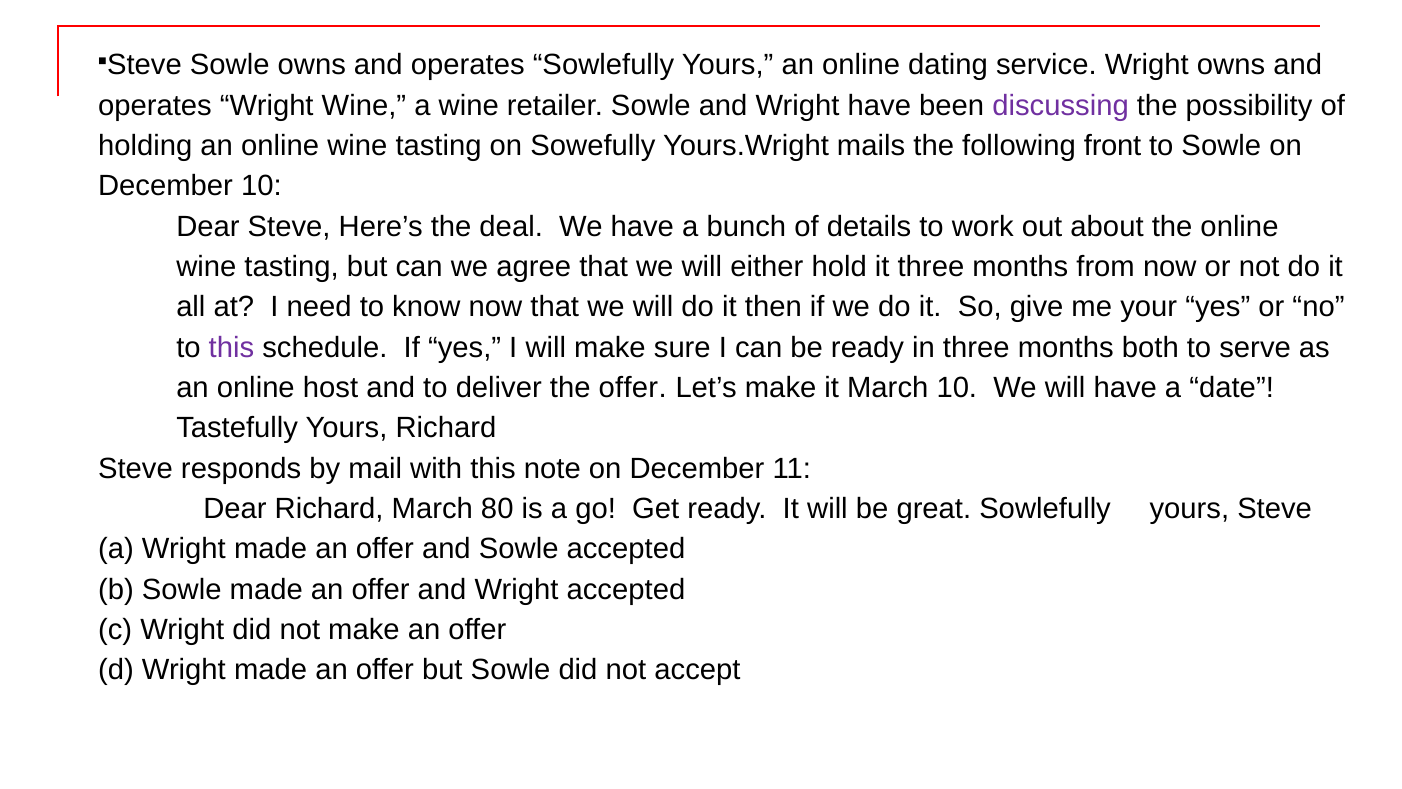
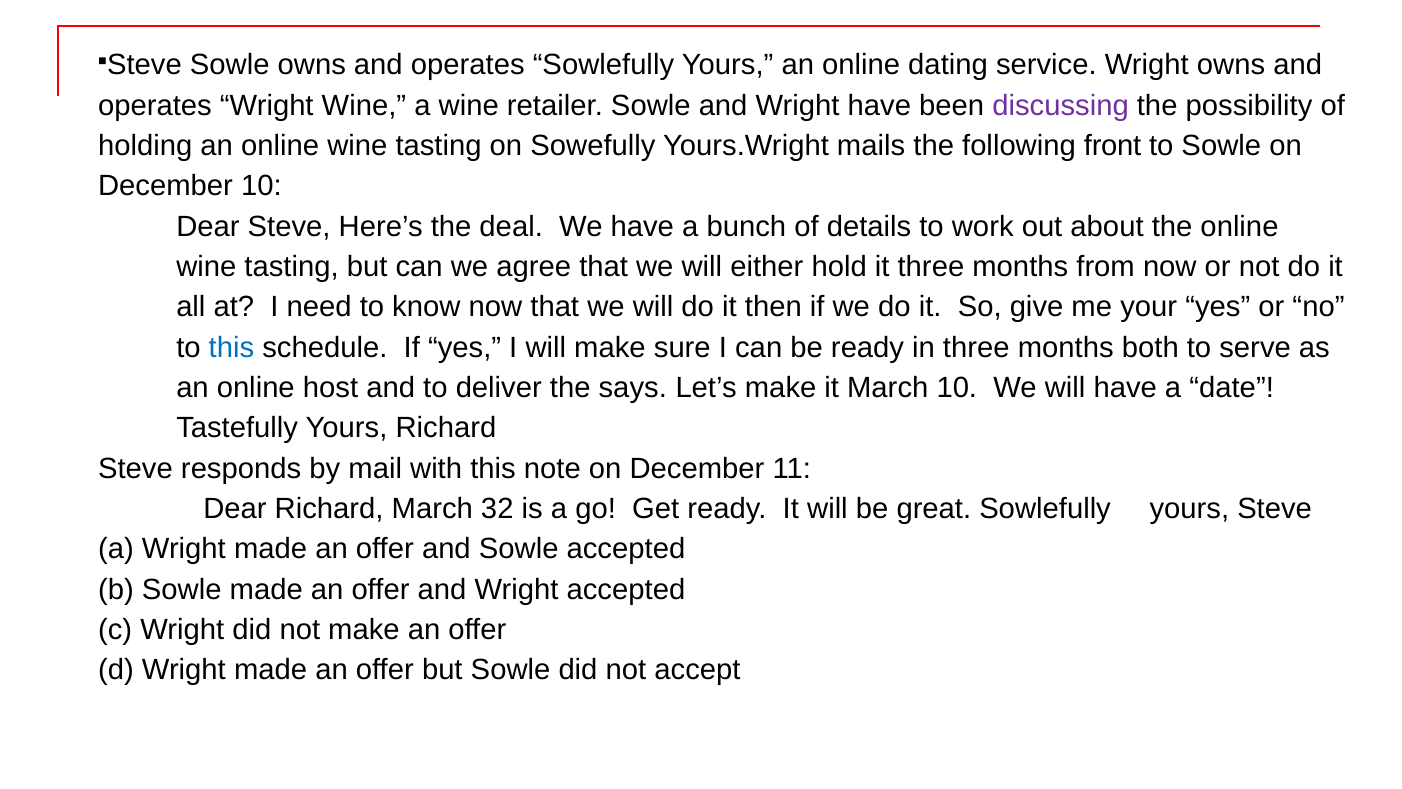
this at (231, 347) colour: purple -> blue
the offer: offer -> says
80: 80 -> 32
